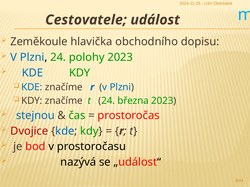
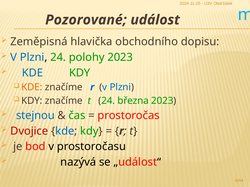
Cestovatele: Cestovatele -> Pozorované
Zeměkoule: Zeměkoule -> Zeměpisná
KDE at (32, 87) colour: blue -> orange
